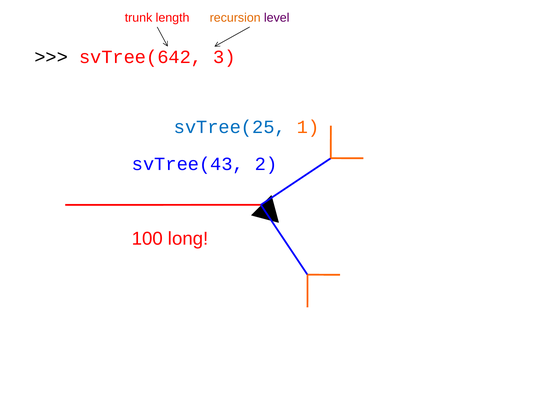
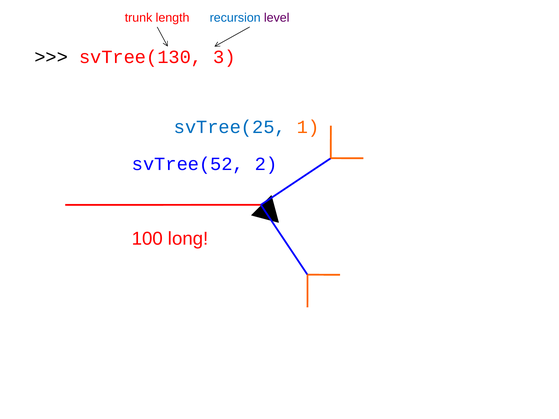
recursion colour: orange -> blue
svTree(642: svTree(642 -> svTree(130
svTree(43: svTree(43 -> svTree(52
